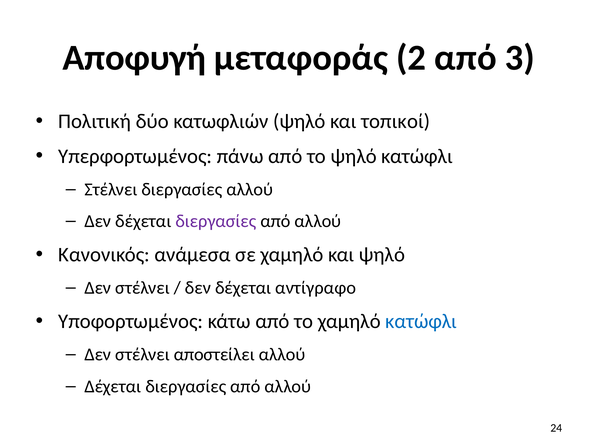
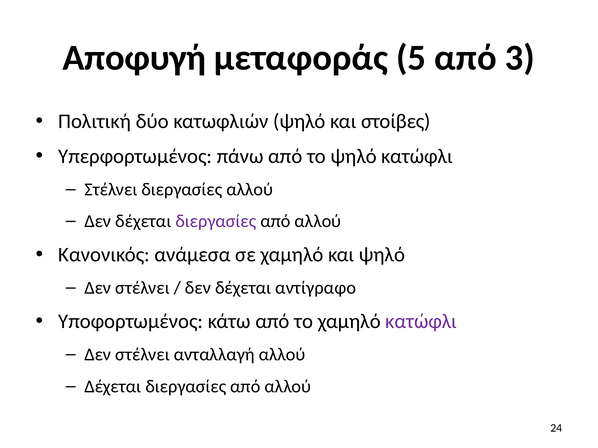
2: 2 -> 5
τοπικοί: τοπικοί -> στοίβες
κατώφλι at (421, 322) colour: blue -> purple
αποστείλει: αποστείλει -> ανταλλαγή
